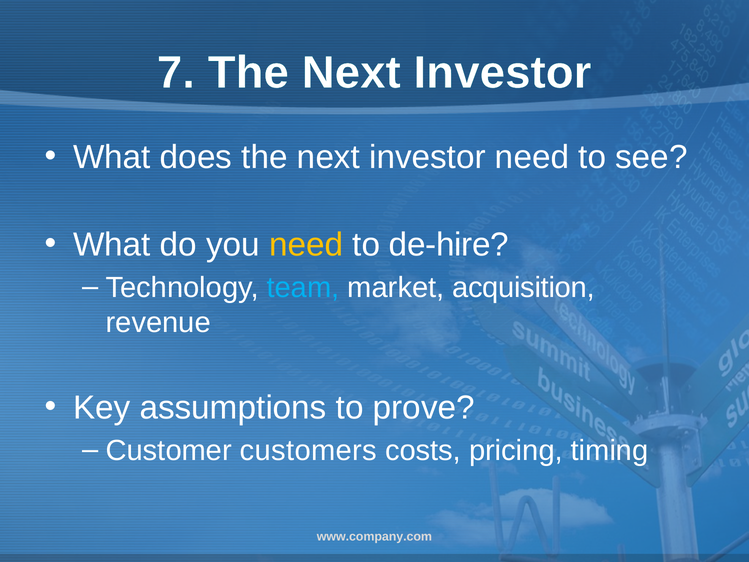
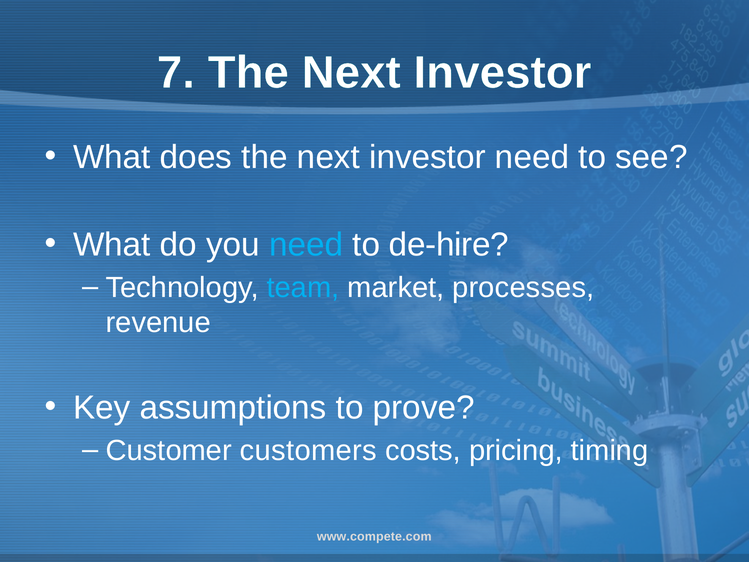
need at (306, 245) colour: yellow -> light blue
acquisition: acquisition -> processes
www.company.com: www.company.com -> www.compete.com
